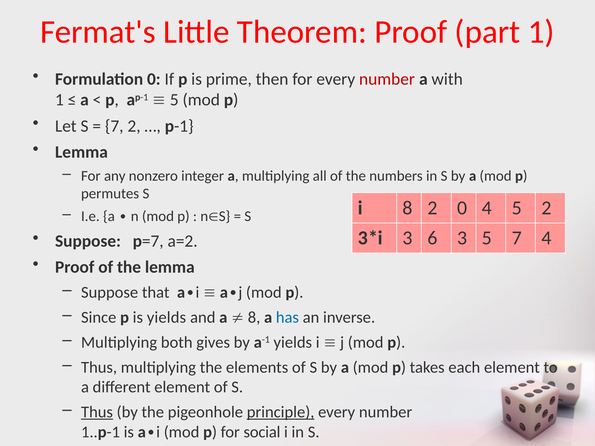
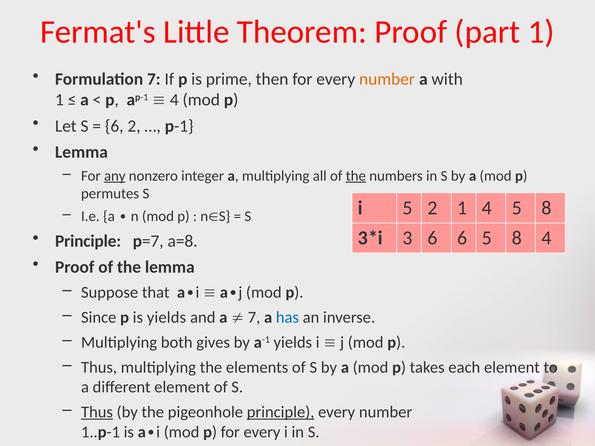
Formulation 0: 0 -> 7
number at (387, 79) colour: red -> orange
5 at (174, 100): 5 -> 4
7 at (114, 126): 7 -> 6
any underline: none -> present
the at (356, 176) underline: none -> present
i 8: 8 -> 5
2 0: 0 -> 1
4 5 2: 2 -> 8
6 3: 3 -> 6
7 at (517, 238): 7 -> 8
Suppose at (88, 241): Suppose -> Principle
a=2: a=2 -> a=8
8 at (254, 318): 8 -> 7
p for social: social -> every
